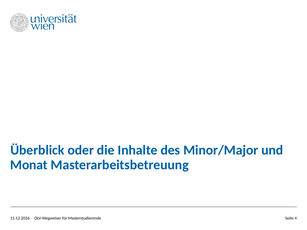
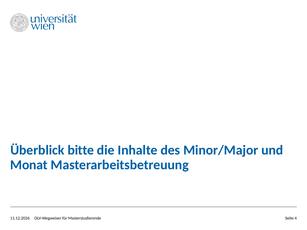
oder: oder -> bitte
